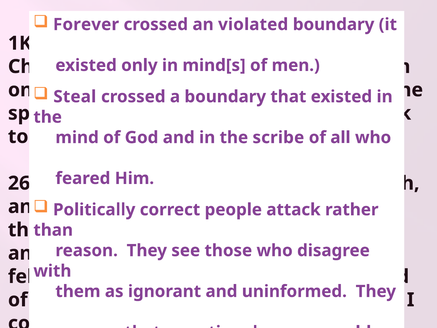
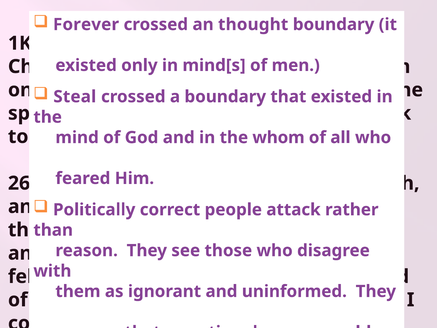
violated: violated -> thought
scribe: scribe -> whom
